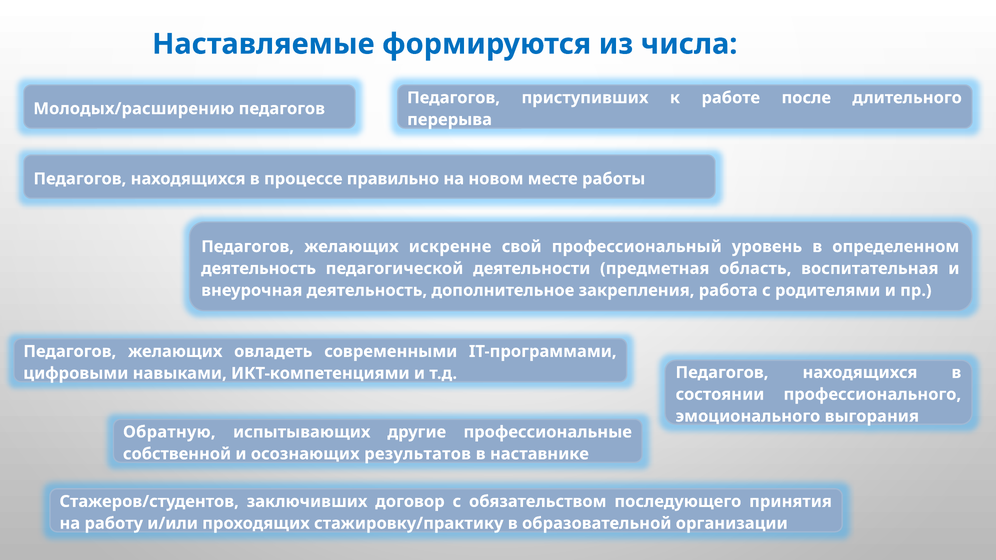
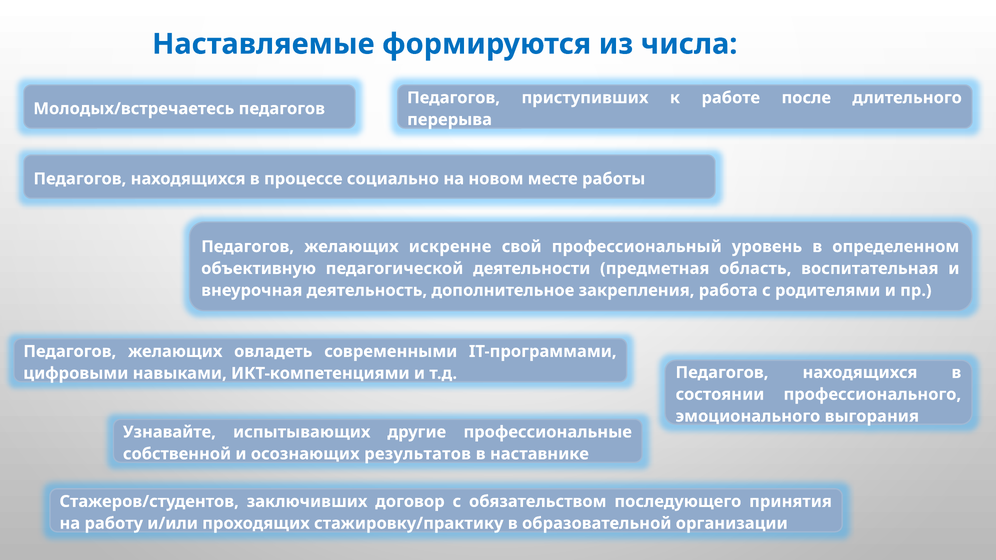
Молодых/расширению: Молодых/расширению -> Молодых/встречаетесь
правильно: правильно -> социально
деятельность at (259, 269): деятельность -> объективную
Обратную: Обратную -> Узнавайте
